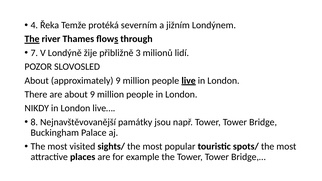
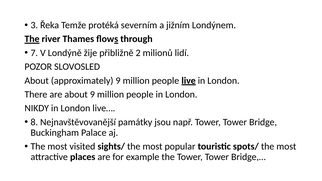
4: 4 -> 3
3: 3 -> 2
